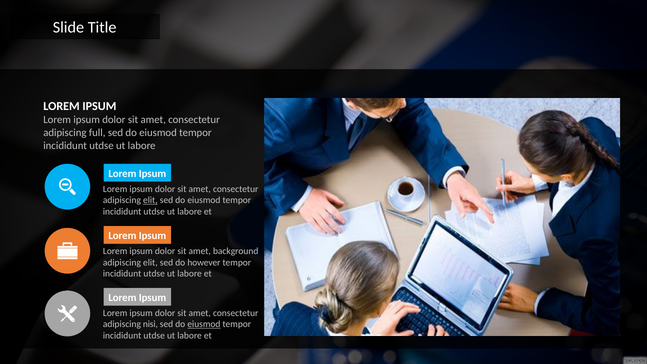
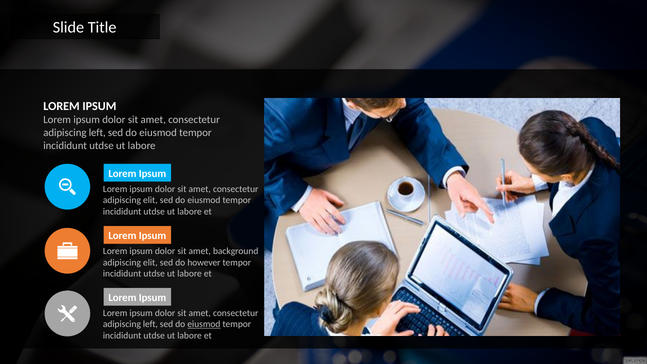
full at (97, 133): full -> left
elit at (150, 200) underline: present -> none
nisi at (150, 324): nisi -> left
